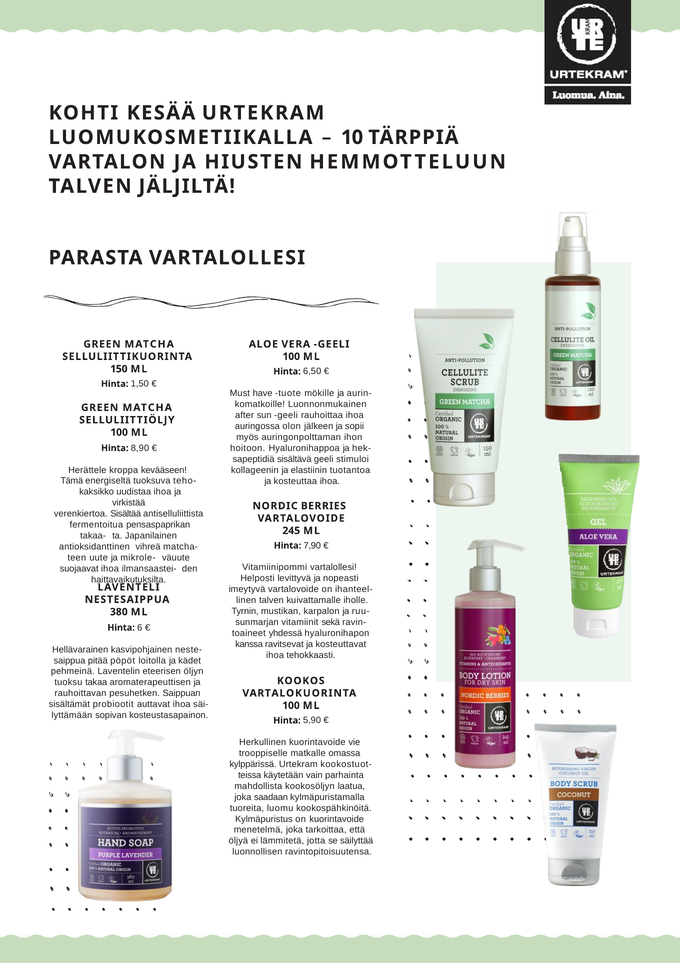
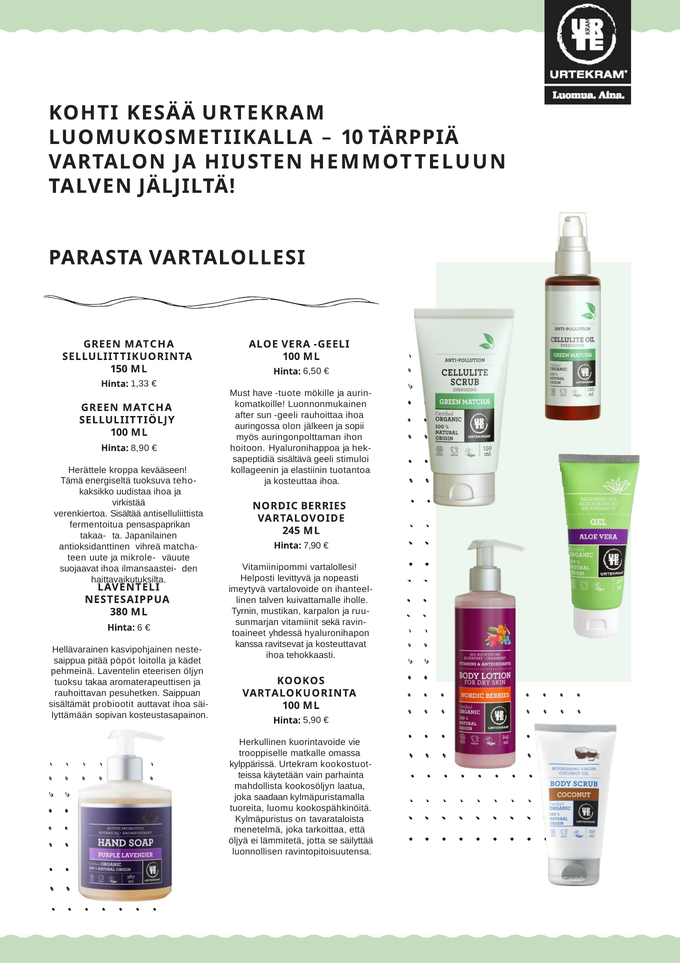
1,50: 1,50 -> 1,33
on kuorintavoide: kuorintavoide -> tavarataloista
